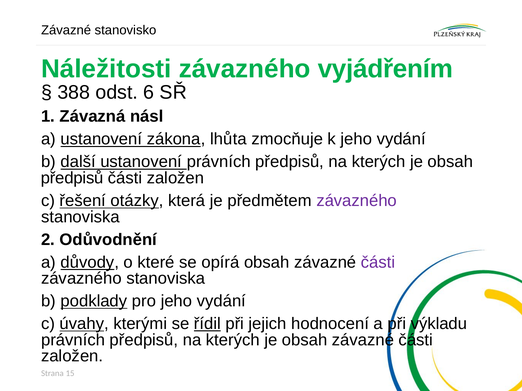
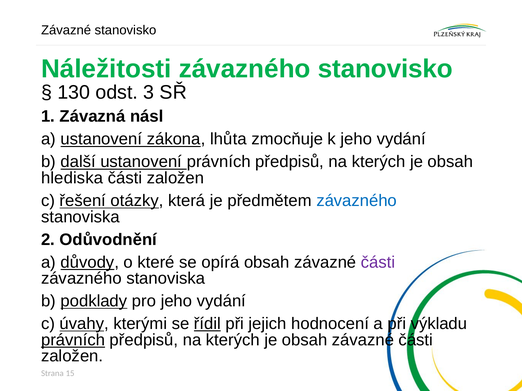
závazného vyjádřením: vyjádřením -> stanovisko
388: 388 -> 130
6: 6 -> 3
předpisů at (72, 178): předpisů -> hlediska
závazného at (357, 201) colour: purple -> blue
právních at (73, 340) underline: none -> present
